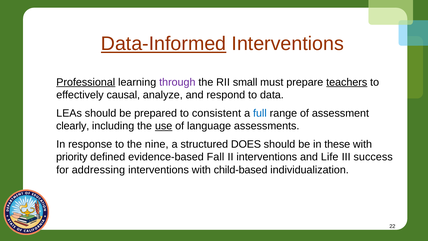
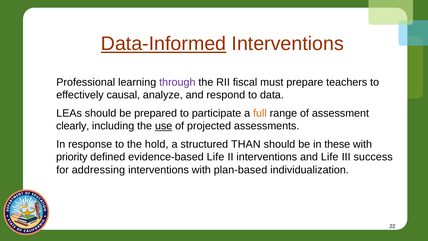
Professional underline: present -> none
small: small -> fiscal
teachers underline: present -> none
consistent: consistent -> participate
full colour: blue -> orange
language: language -> projected
nine: nine -> hold
DOES: DOES -> THAN
evidence-based Fall: Fall -> Life
child-based: child-based -> plan-based
